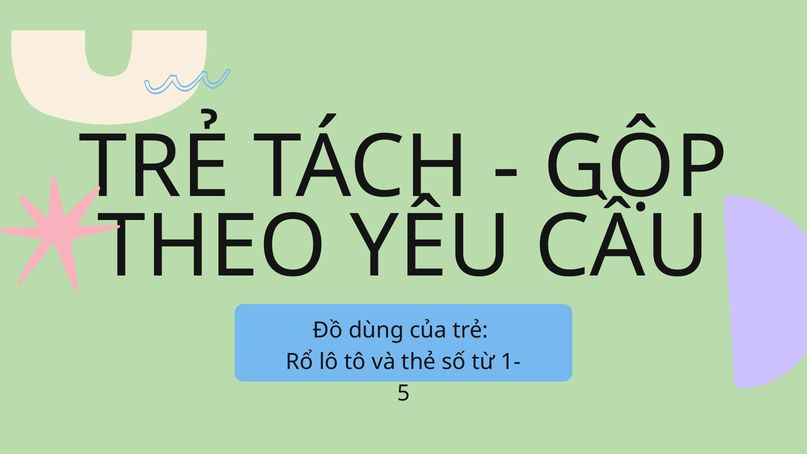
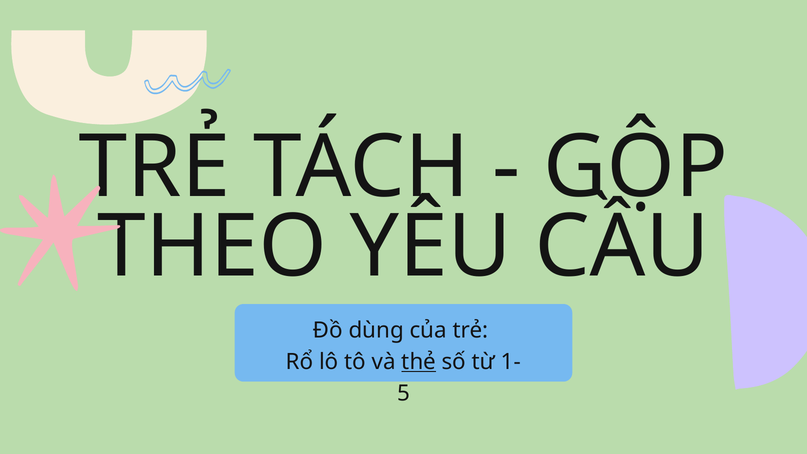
thẻ underline: none -> present
